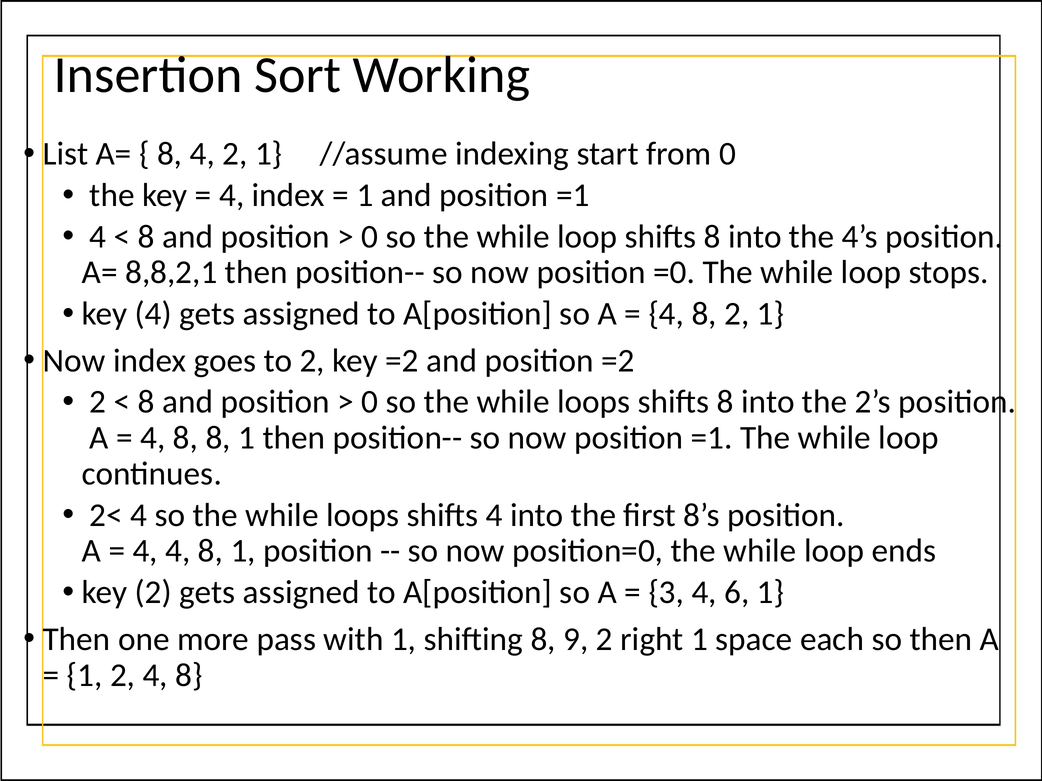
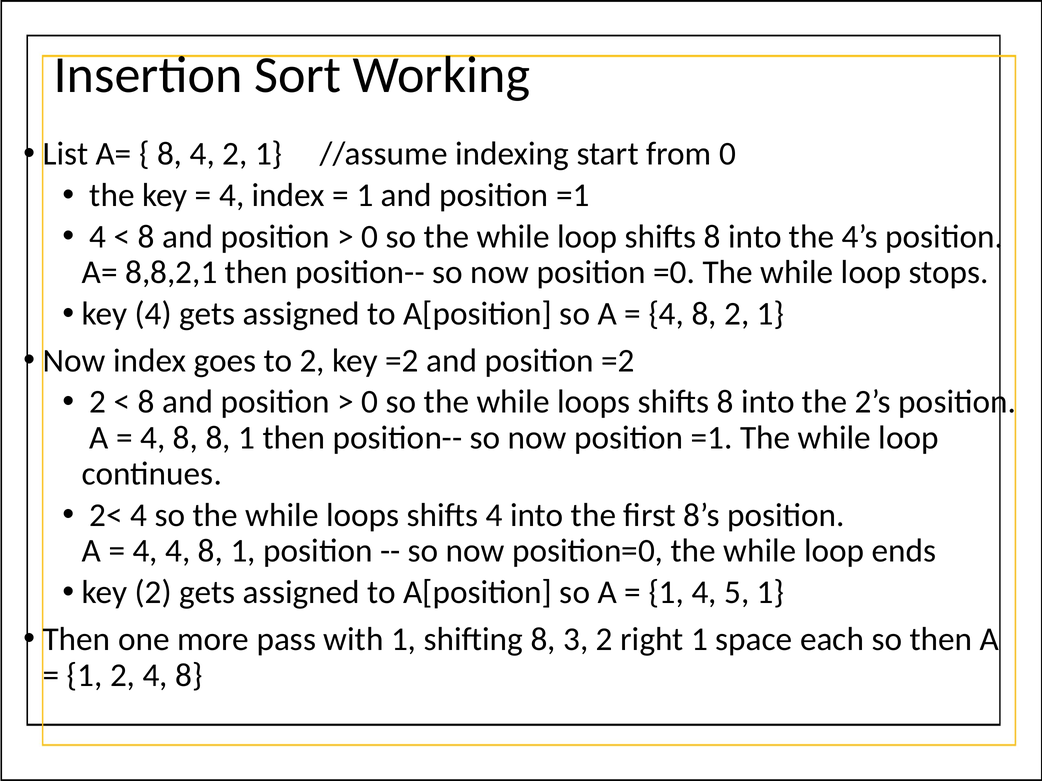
3 at (666, 593): 3 -> 1
6: 6 -> 5
9: 9 -> 3
